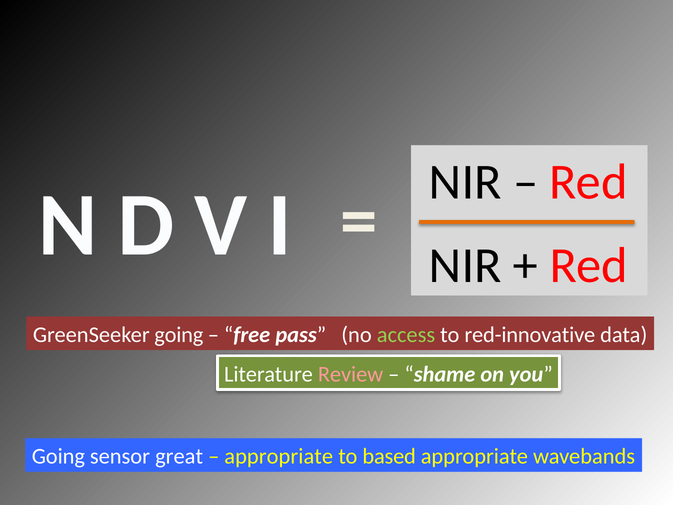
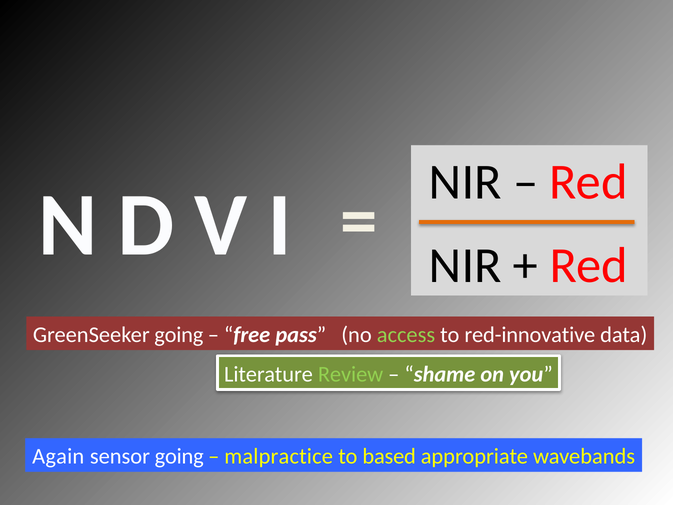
Review colour: pink -> light green
Going at (58, 456): Going -> Again
sensor great: great -> going
appropriate at (279, 456): appropriate -> malpractice
